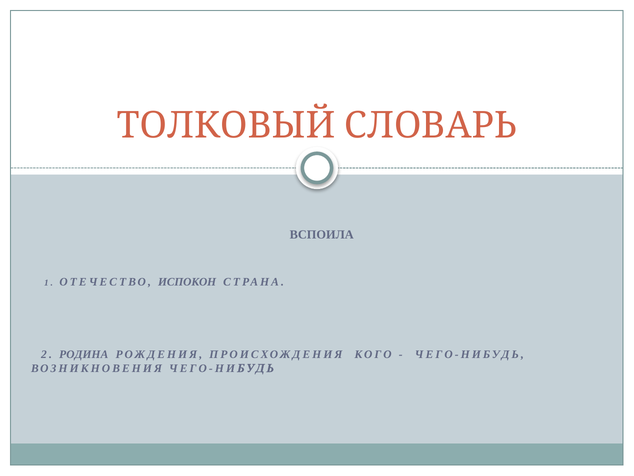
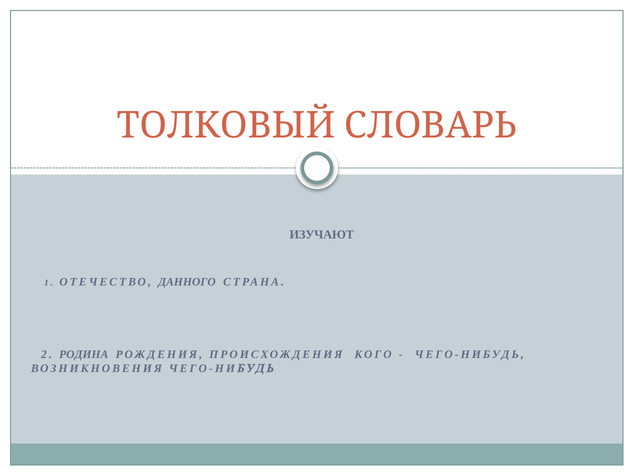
ВСПОИЛА: ВСПОИЛА -> ИЗУЧАЮТ
ИСПОКОН: ИСПОКОН -> ДАННОГО
